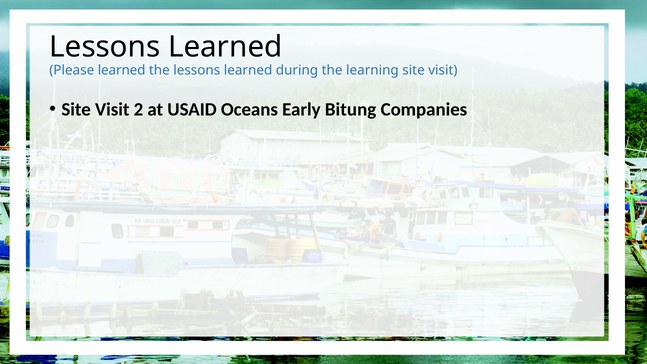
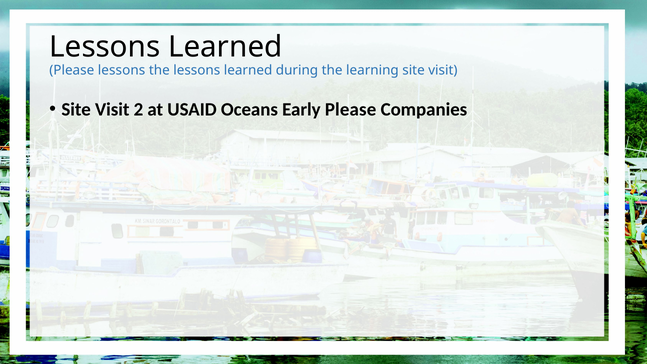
Please learned: learned -> lessons
Early Bitung: Bitung -> Please
